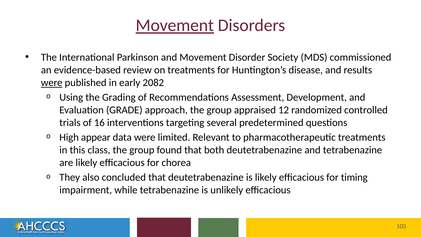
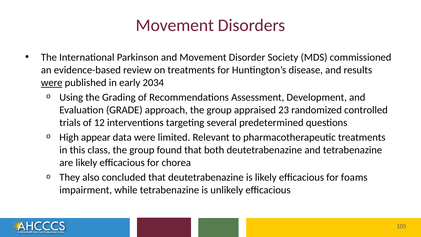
Movement at (175, 25) underline: present -> none
2082: 2082 -> 2034
12: 12 -> 23
16: 16 -> 12
timing: timing -> foams
